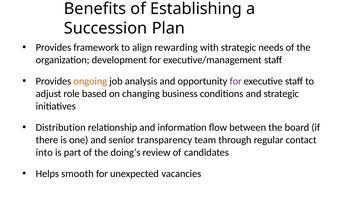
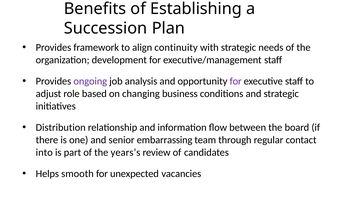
rewarding: rewarding -> continuity
ongoing colour: orange -> purple
transparency: transparency -> embarrassing
doing’s: doing’s -> years’s
